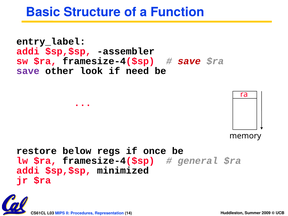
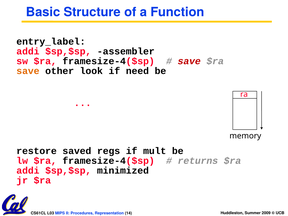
save at (28, 71) colour: purple -> orange
below: below -> saved
once: once -> mult
general: general -> returns
